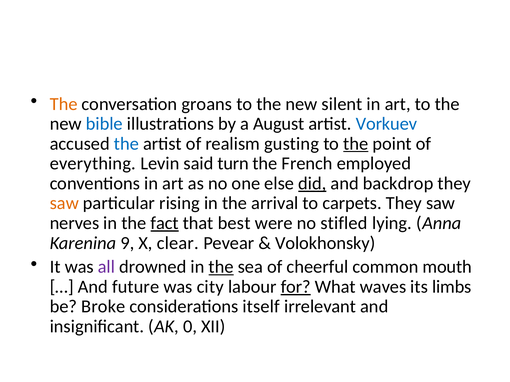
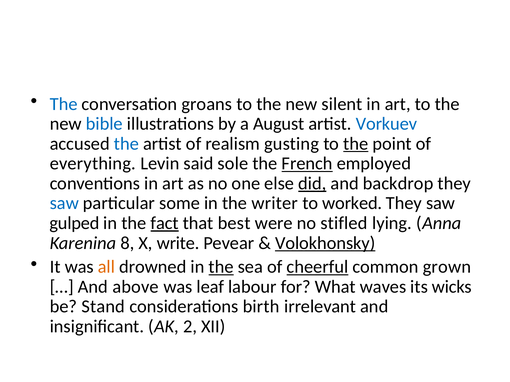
The at (64, 104) colour: orange -> blue
turn: turn -> sole
French underline: none -> present
saw at (64, 204) colour: orange -> blue
rising: rising -> some
arrival: arrival -> writer
carpets: carpets -> worked
nerves: nerves -> gulped
9: 9 -> 8
clear: clear -> write
Volokhonsky underline: none -> present
all colour: purple -> orange
cheerful underline: none -> present
mouth: mouth -> grown
future: future -> above
city: city -> leaf
for underline: present -> none
limbs: limbs -> wicks
Broke: Broke -> Stand
itself: itself -> birth
0: 0 -> 2
